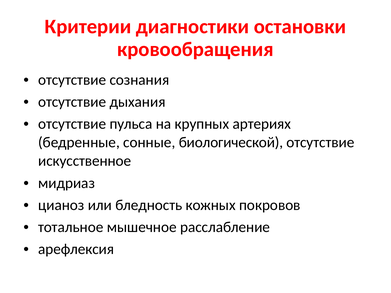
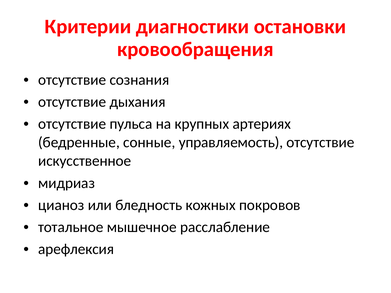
биологической: биологической -> управляемость
